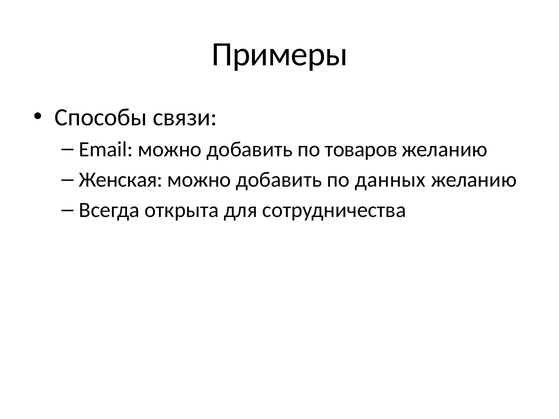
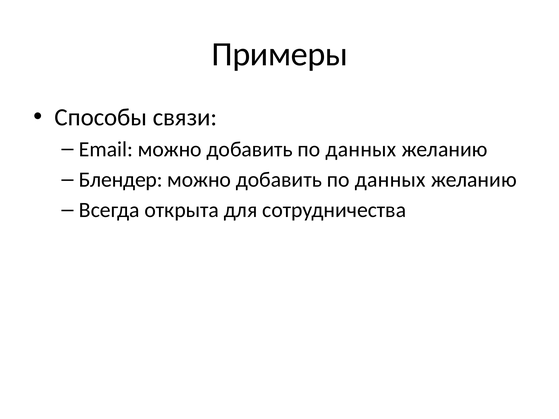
товаров at (361, 149): товаров -> данных
Женская: Женская -> Блендер
